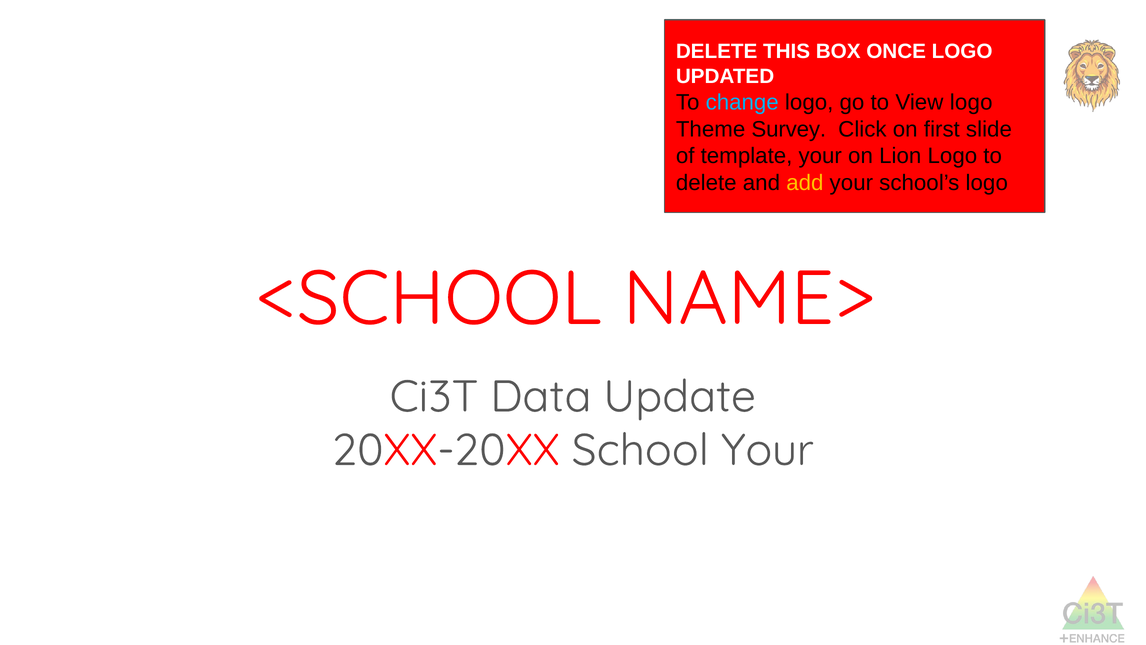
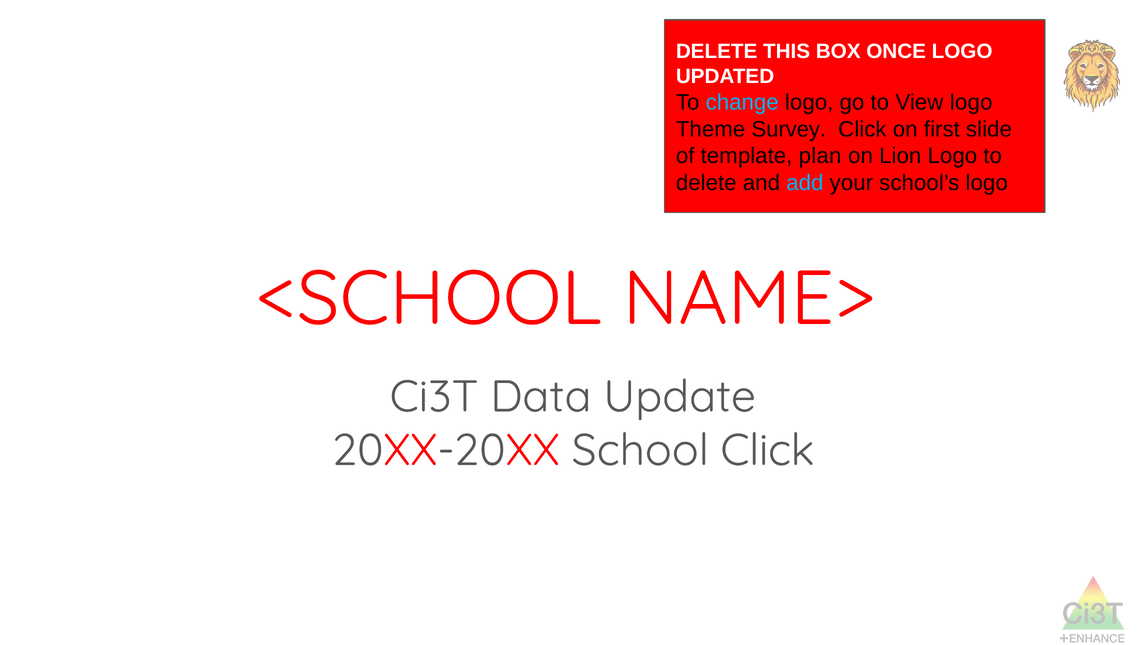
template your: your -> plan
add colour: yellow -> light blue
School Your: Your -> Click
